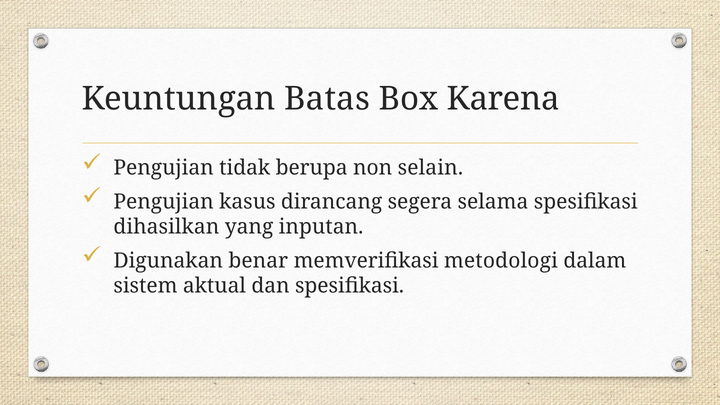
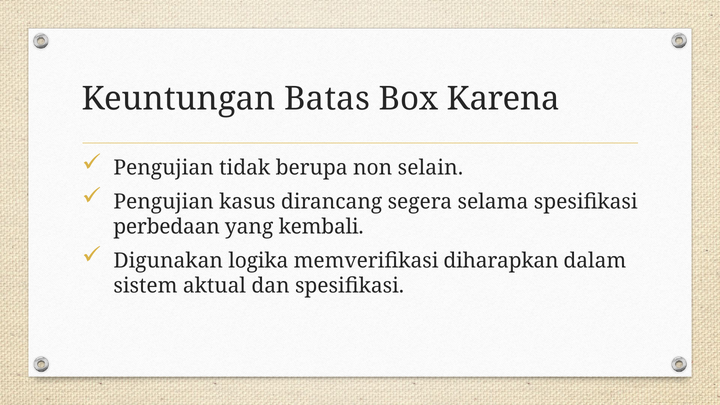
dihasilkan: dihasilkan -> perbedaan
inputan: inputan -> kembali
benar: benar -> logika
metodologi: metodologi -> diharapkan
